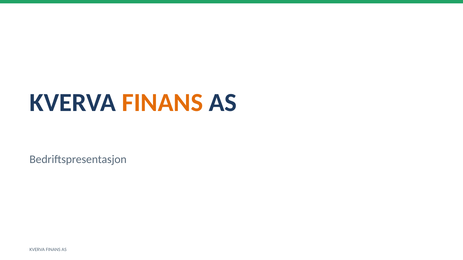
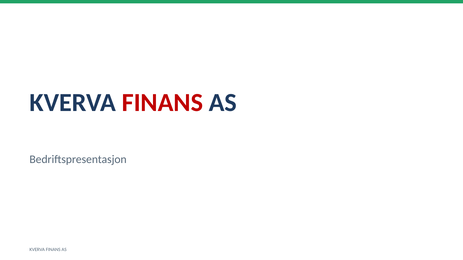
FINANS at (162, 103) colour: orange -> red
